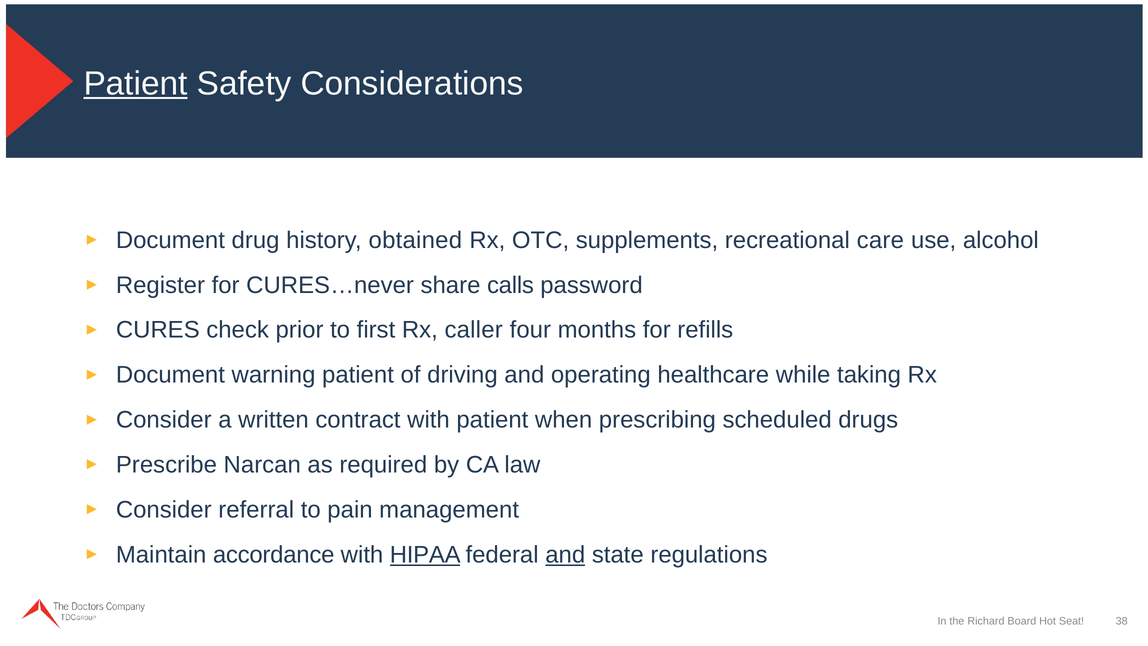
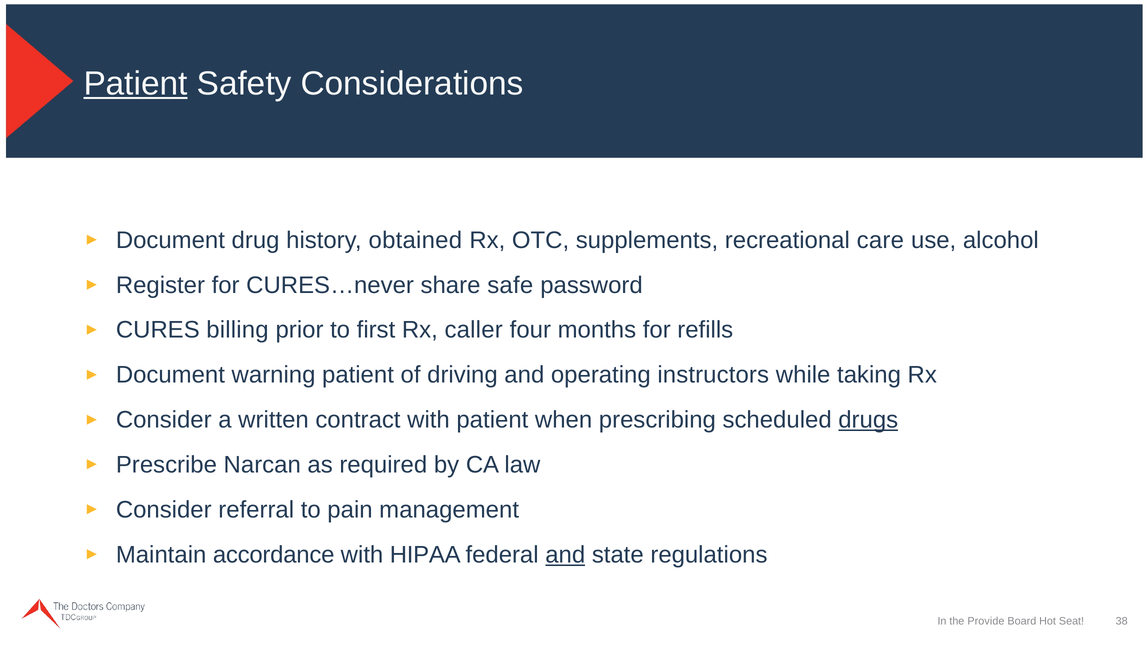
calls: calls -> safe
check: check -> billing
healthcare: healthcare -> instructors
drugs underline: none -> present
HIPAA underline: present -> none
Richard: Richard -> Provide
